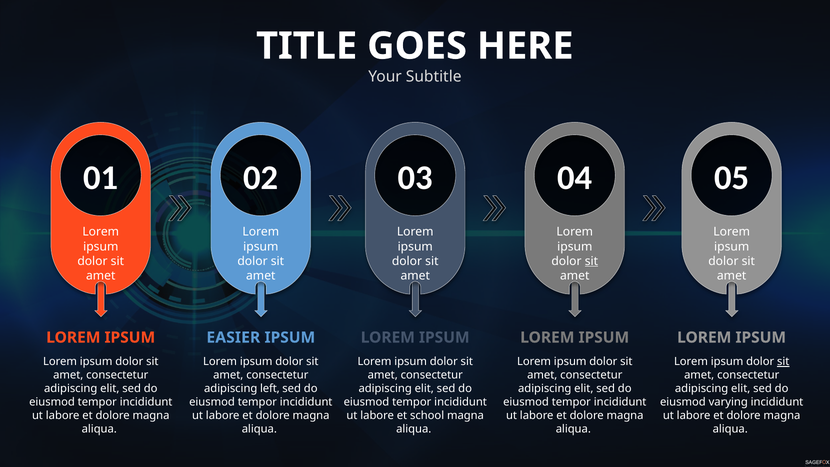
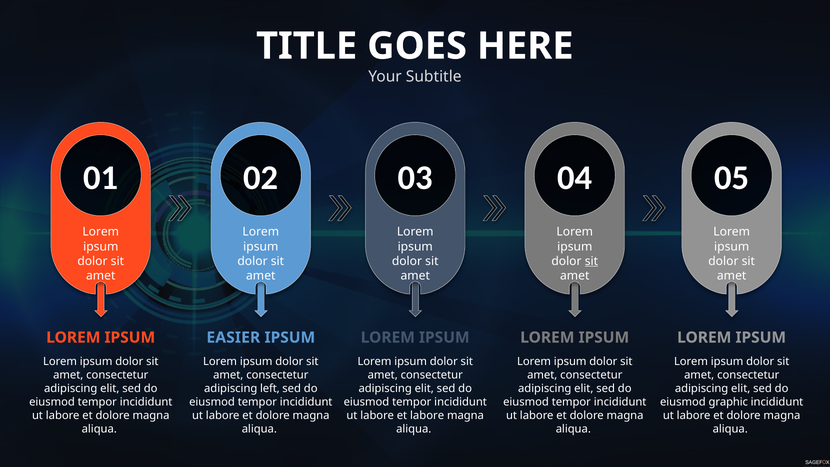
sit at (783, 361) underline: present -> none
varying: varying -> graphic
et school: school -> labore
